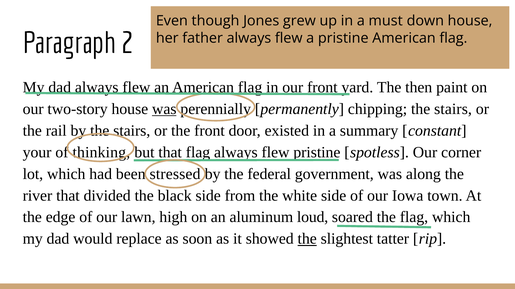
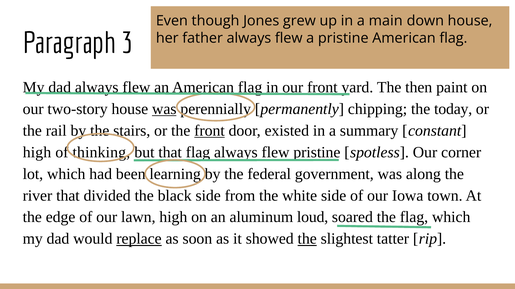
must: must -> main
2: 2 -> 3
chipping the stairs: stairs -> today
front at (209, 131) underline: none -> present
your at (37, 153): your -> high
stressed: stressed -> learning
replace underline: none -> present
